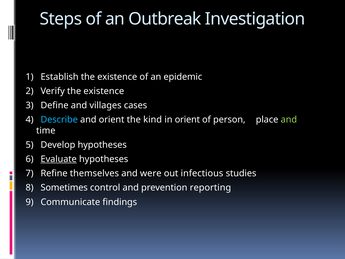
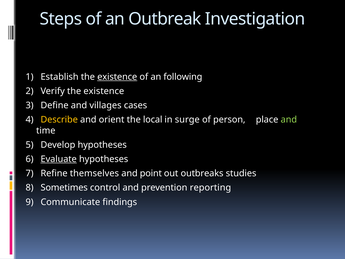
existence at (117, 77) underline: none -> present
epidemic: epidemic -> following
Describe colour: light blue -> yellow
kind: kind -> local
in orient: orient -> surge
were: were -> point
infectious: infectious -> outbreaks
